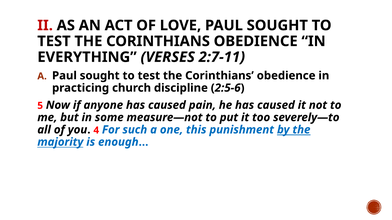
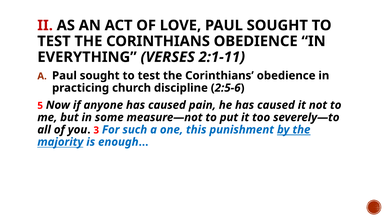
2:7-11: 2:7-11 -> 2:1-11
4: 4 -> 3
